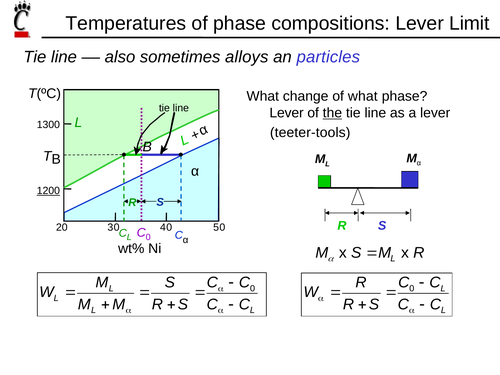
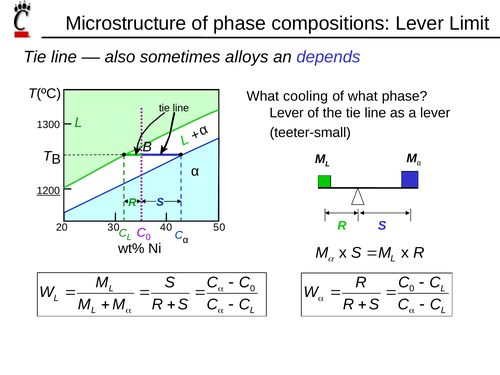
Temperatures: Temperatures -> Microstructure
particles: particles -> depends
change: change -> cooling
the underline: present -> none
teeter-tools: teeter-tools -> teeter-small
